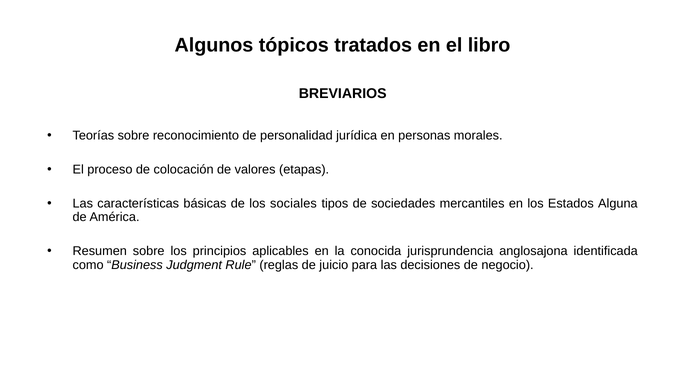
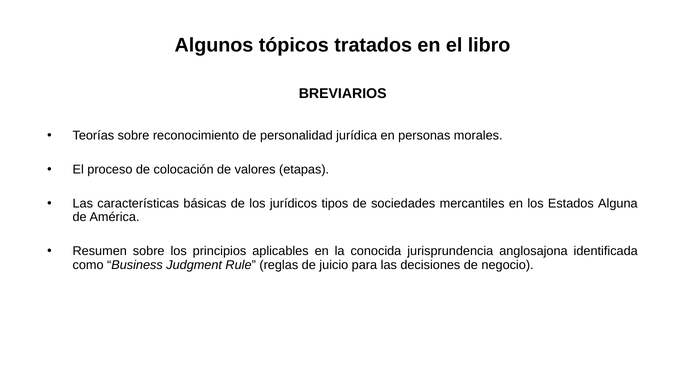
sociales: sociales -> jurídicos
